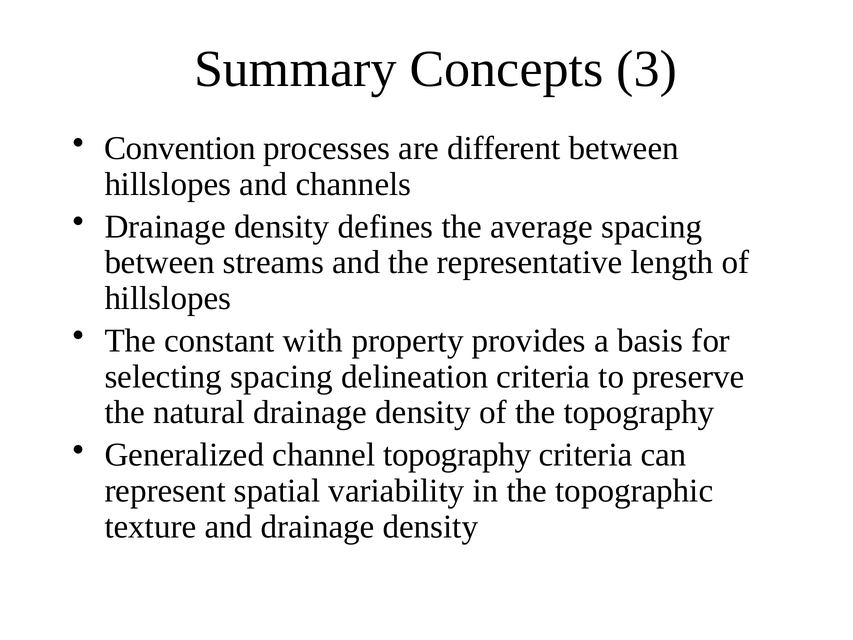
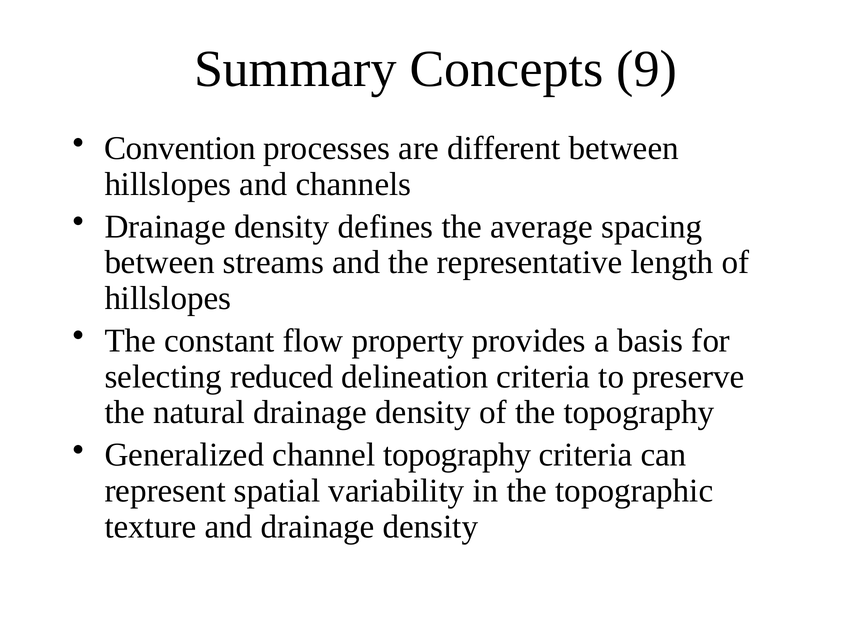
3: 3 -> 9
with: with -> flow
selecting spacing: spacing -> reduced
